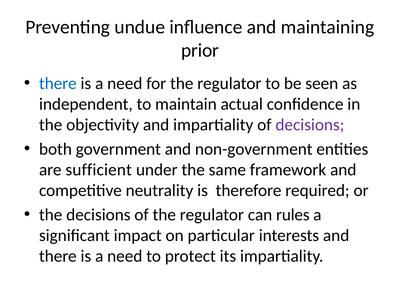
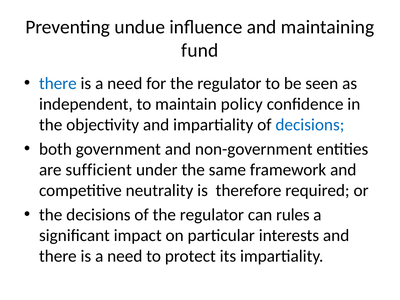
prior: prior -> fund
actual: actual -> policy
decisions at (310, 125) colour: purple -> blue
